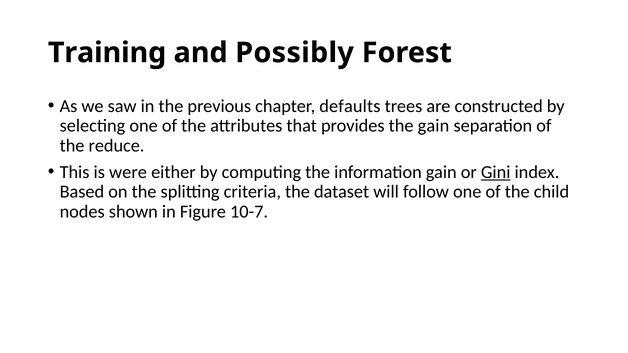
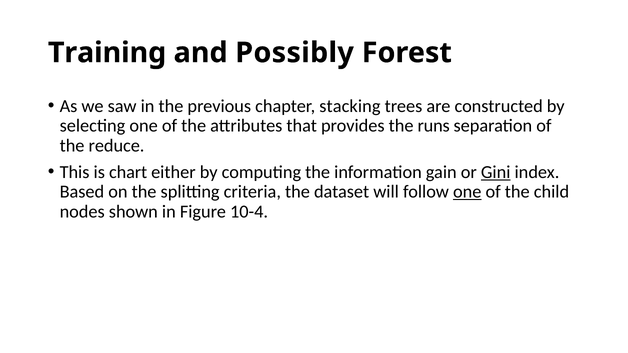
defaults: defaults -> stacking
the gain: gain -> runs
were: were -> chart
one at (467, 192) underline: none -> present
10-7: 10-7 -> 10-4
